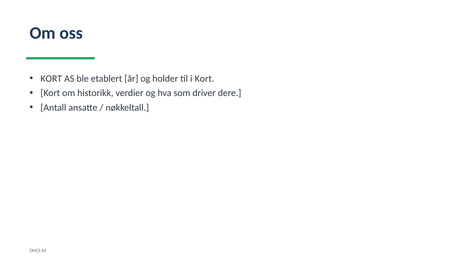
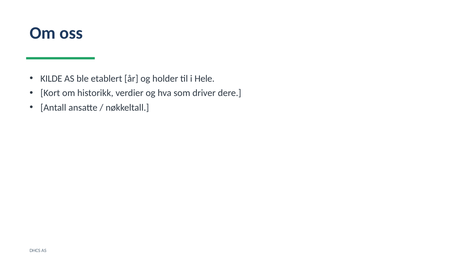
KORT at (51, 79): KORT -> KILDE
i Kort: Kort -> Hele
